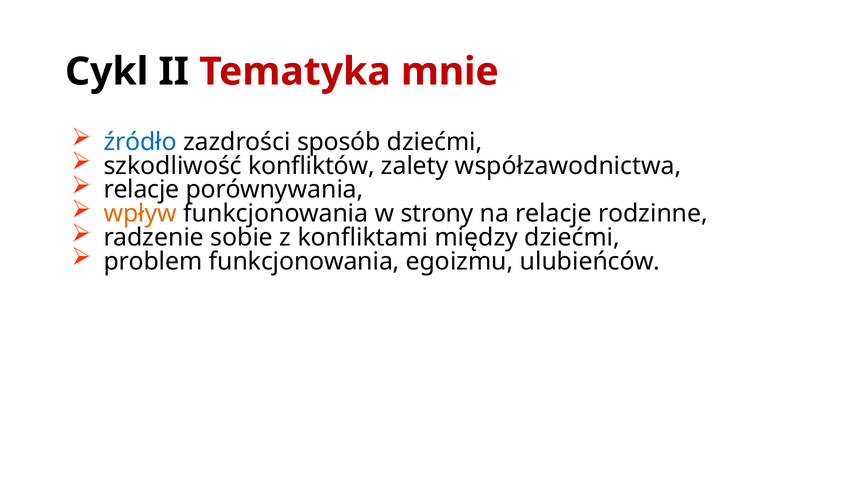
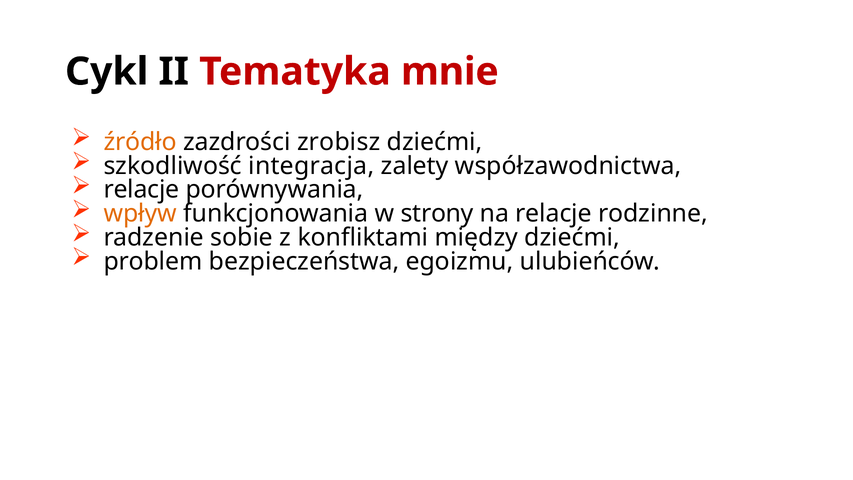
źródło colour: blue -> orange
sposób: sposób -> zrobisz
konfliktów: konfliktów -> integracja
problem funkcjonowania: funkcjonowania -> bezpieczeństwa
